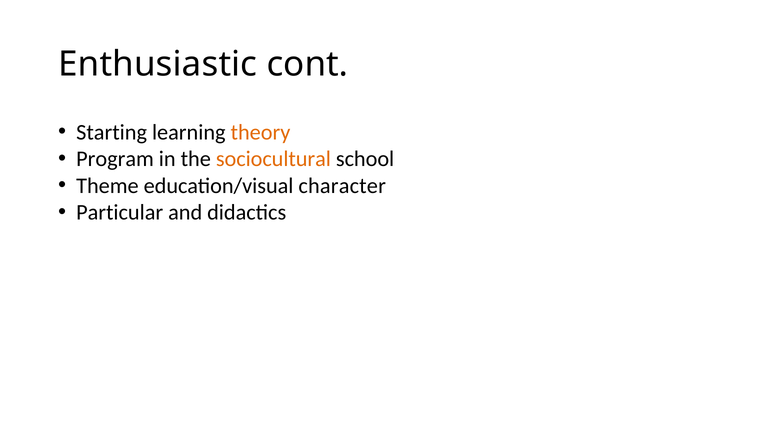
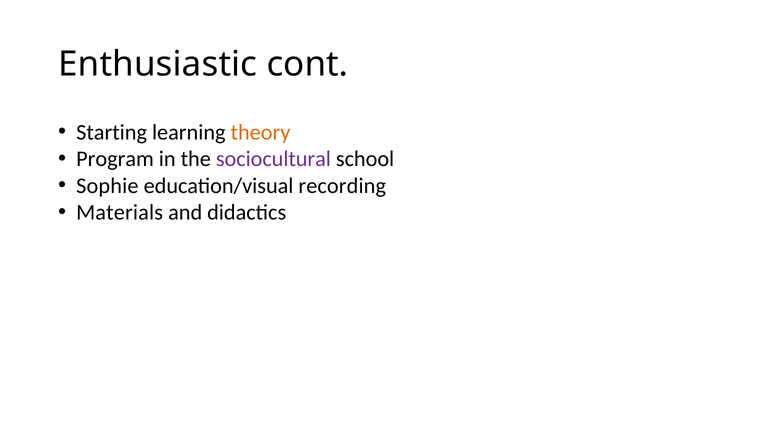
sociocultural colour: orange -> purple
Theme: Theme -> Sophie
character: character -> recording
Particular: Particular -> Materials
